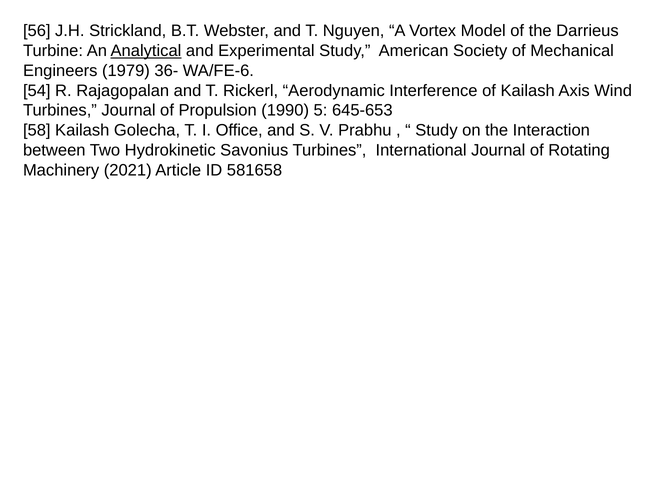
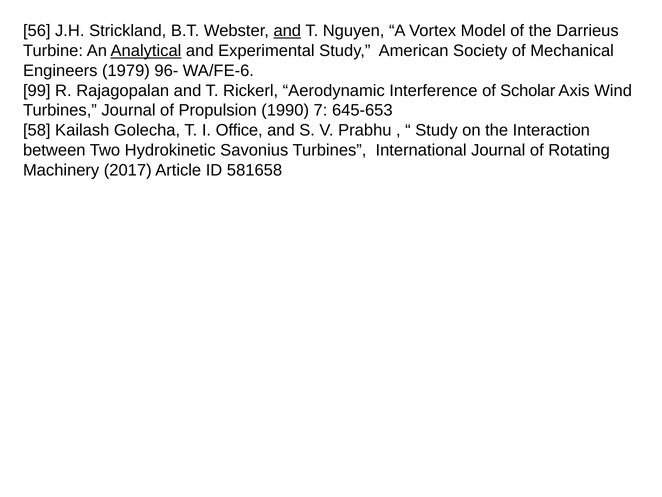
and at (287, 31) underline: none -> present
36-: 36- -> 96-
54: 54 -> 99
of Kailash: Kailash -> Scholar
5: 5 -> 7
2021: 2021 -> 2017
